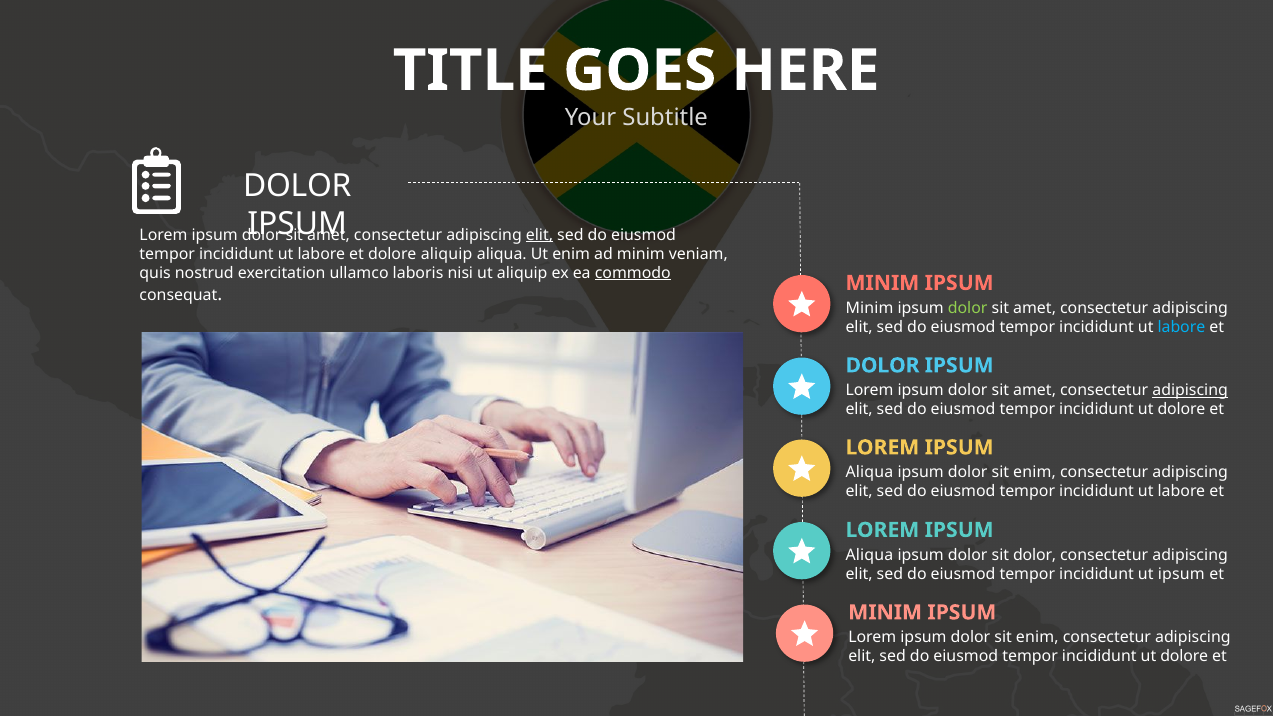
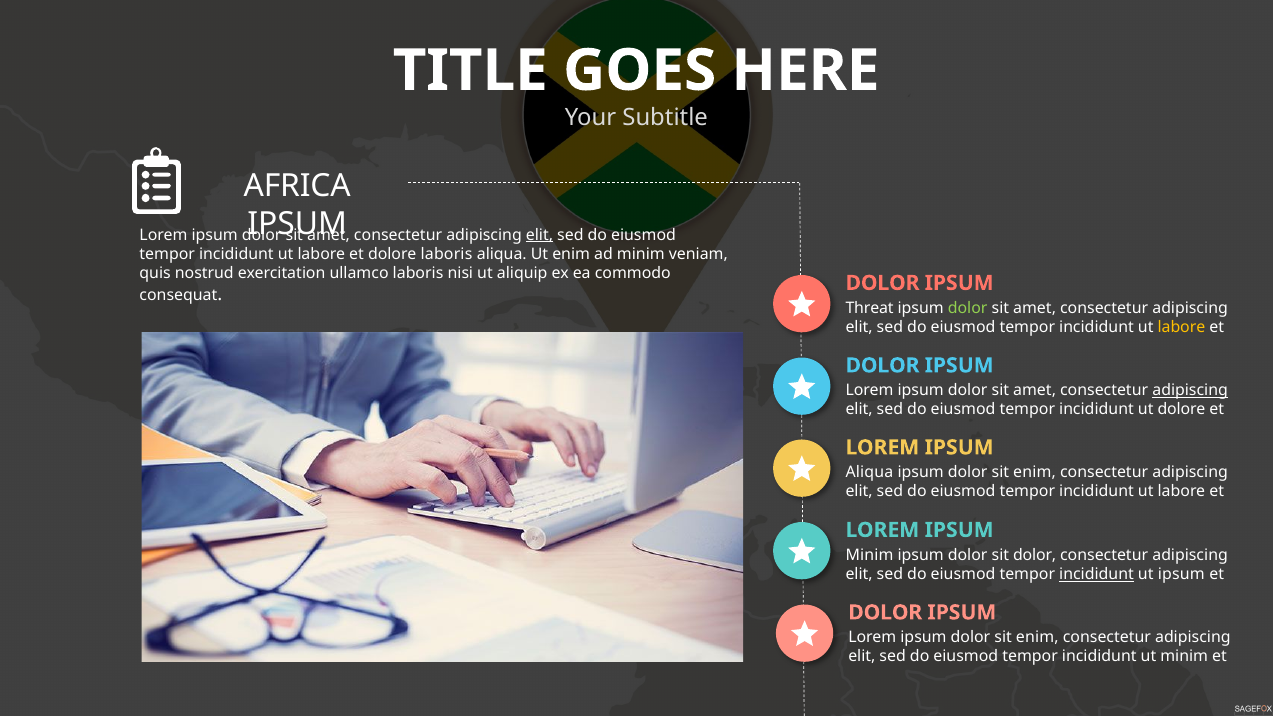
DOLOR at (297, 186): DOLOR -> AFRICA
dolore aliquip: aliquip -> laboris
commodo underline: present -> none
MINIM at (882, 283): MINIM -> DOLOR
Minim at (869, 308): Minim -> Threat
labore at (1181, 327) colour: light blue -> yellow
Aliqua at (869, 555): Aliqua -> Minim
incididunt at (1097, 574) underline: none -> present
MINIM at (885, 613): MINIM -> DOLOR
dolore at (1184, 657): dolore -> minim
